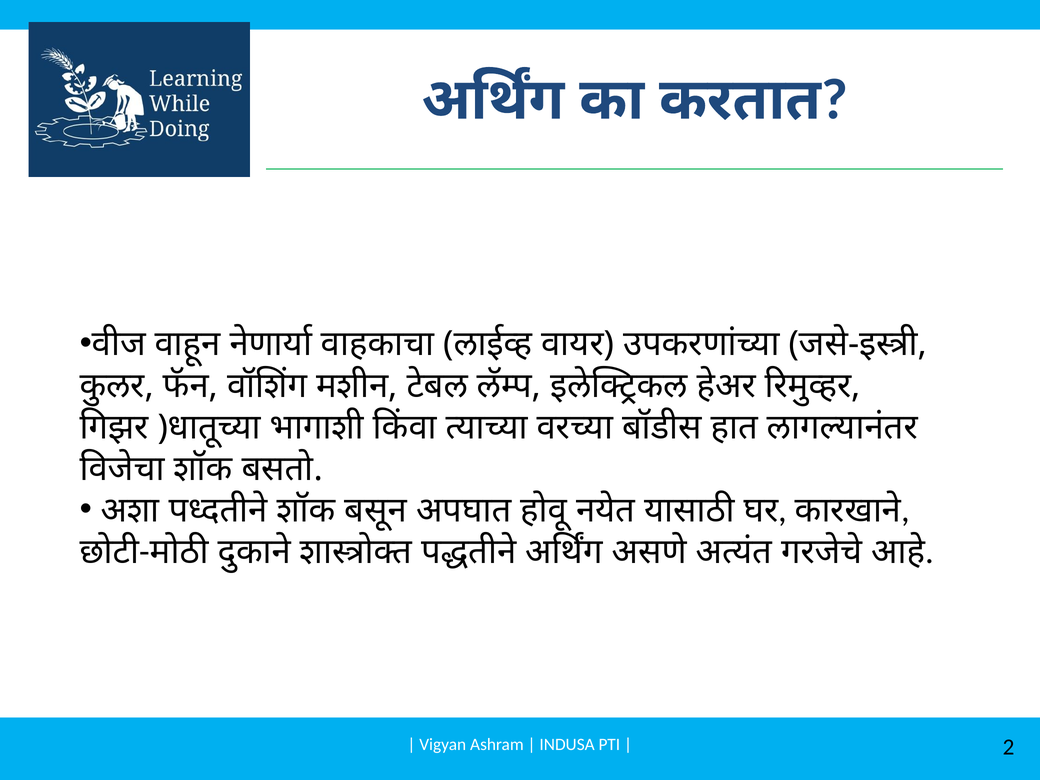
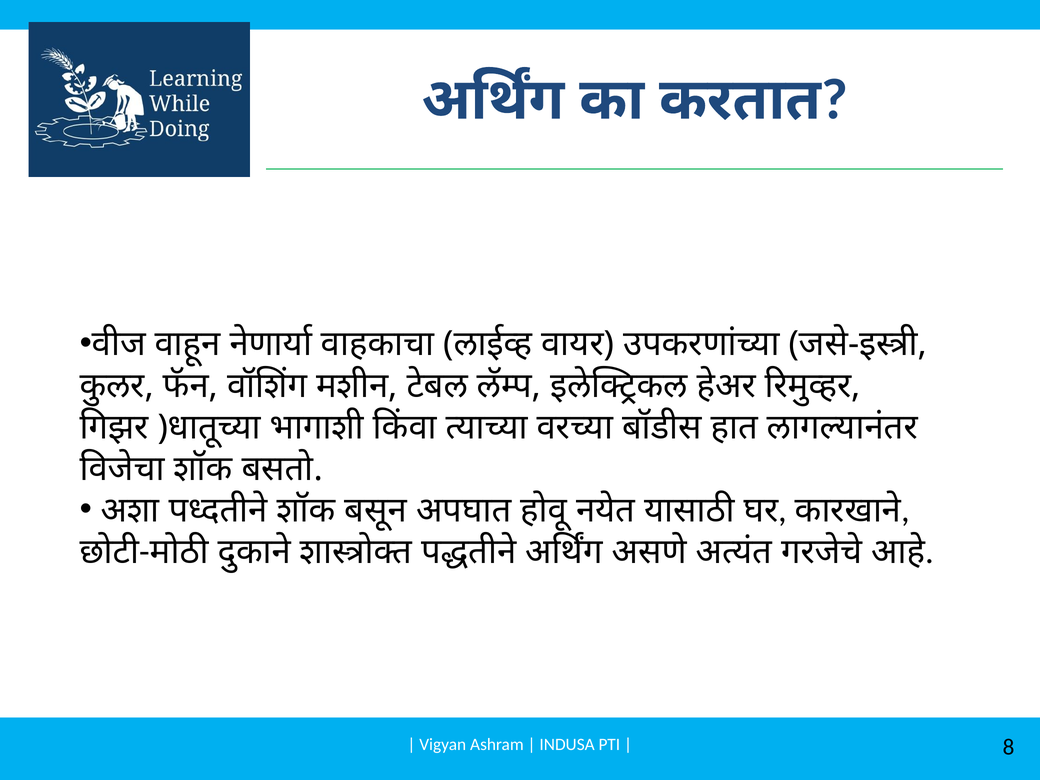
2: 2 -> 8
